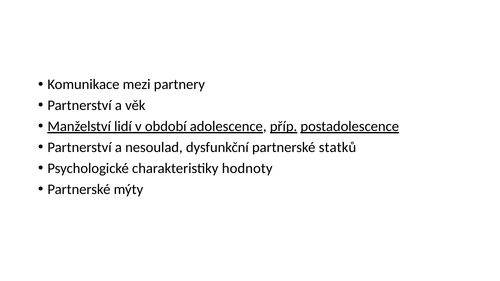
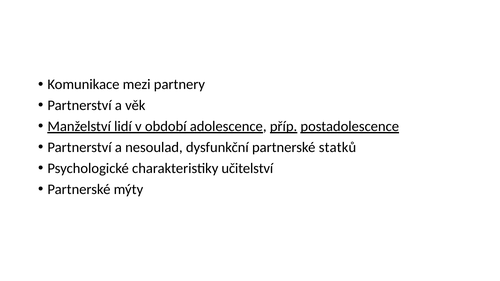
hodnoty: hodnoty -> učitelství
